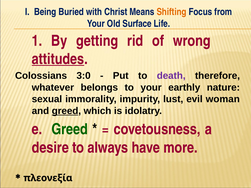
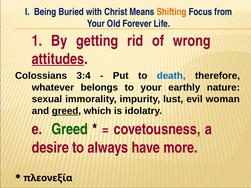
Surface: Surface -> Forever
3:0: 3:0 -> 3:4
death colour: purple -> blue
